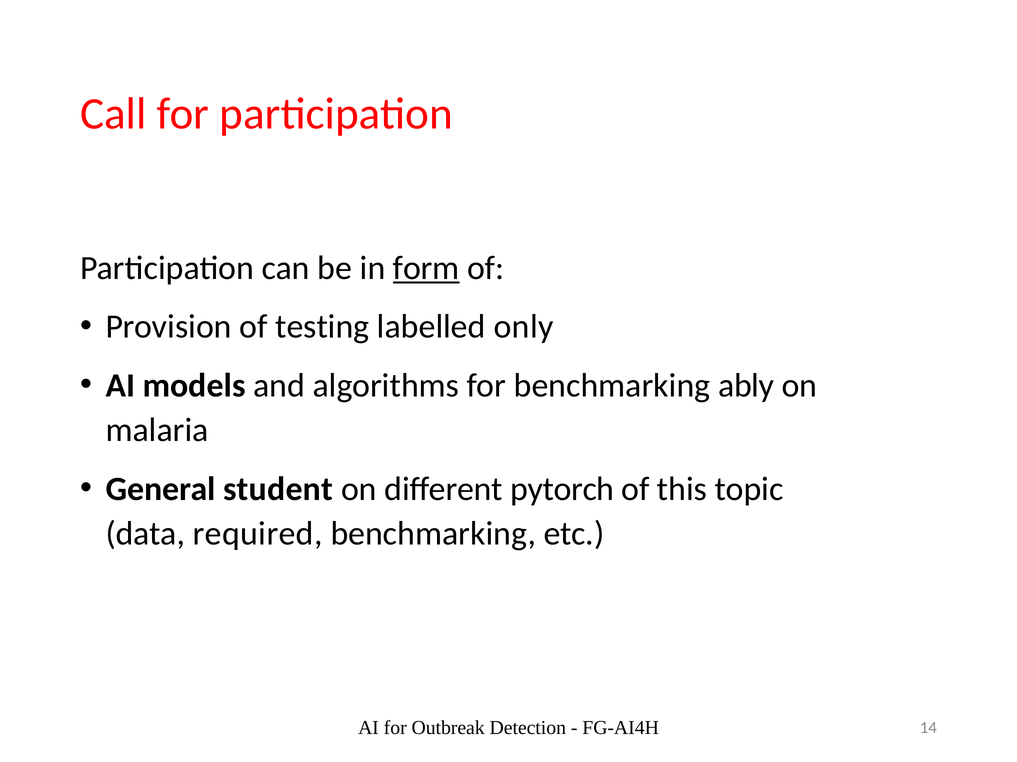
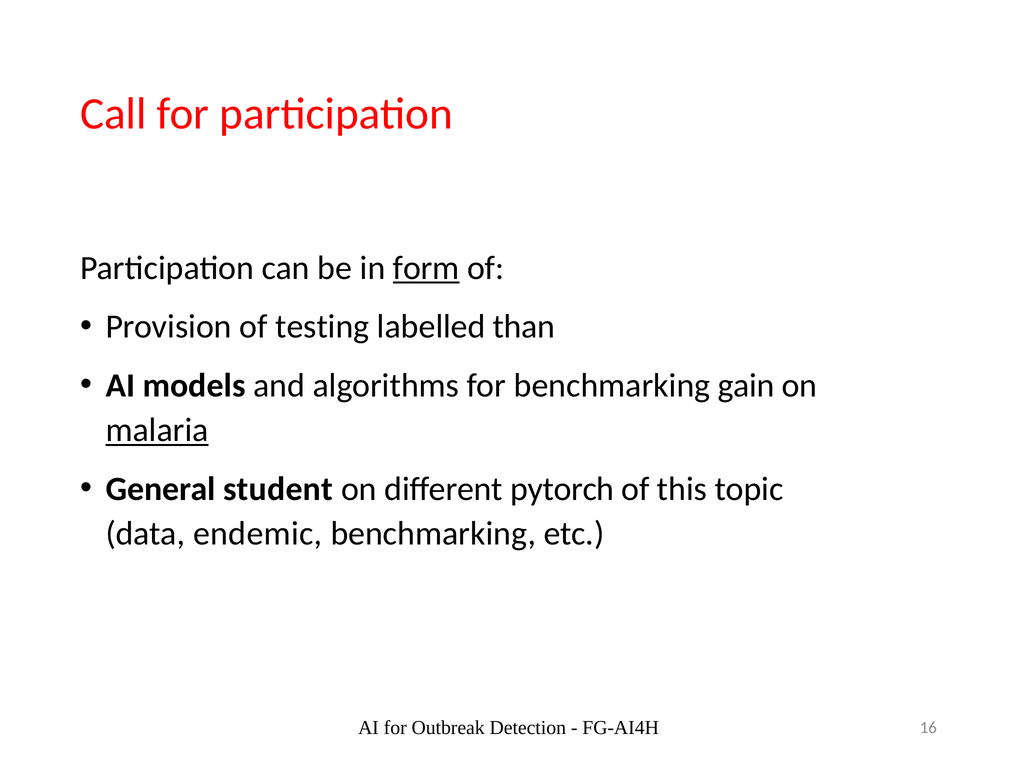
only: only -> than
ably: ably -> gain
malaria underline: none -> present
required: required -> endemic
14: 14 -> 16
